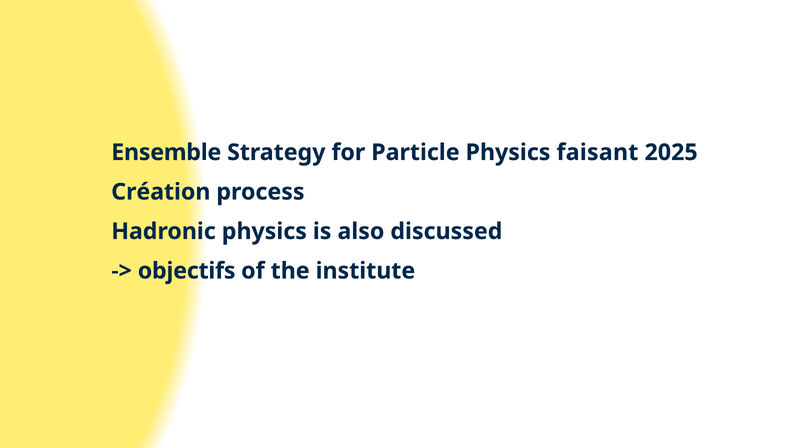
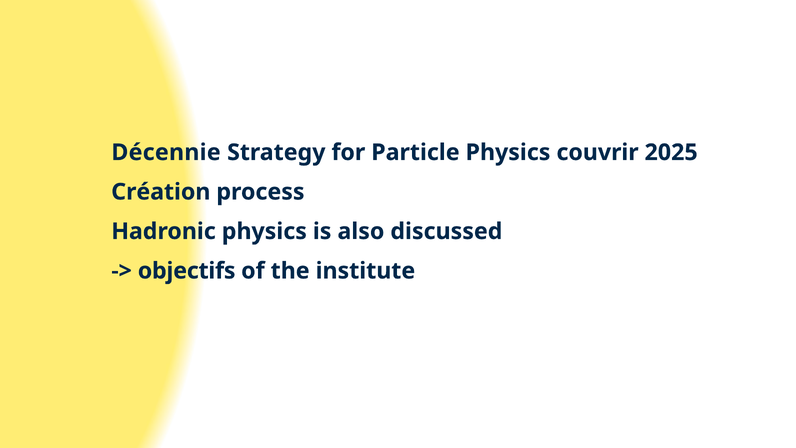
Ensemble: Ensemble -> Décennie
faisant: faisant -> couvrir
